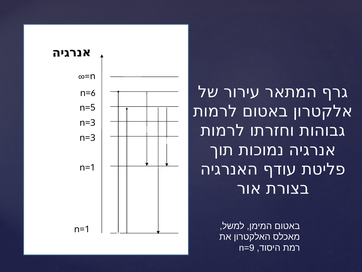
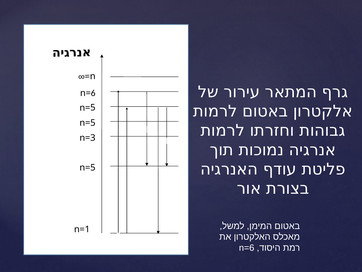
n=3 at (87, 123): n=3 -> n=5
n=1 at (87, 167): n=1 -> n=5
n=9: n=9 -> n=6
